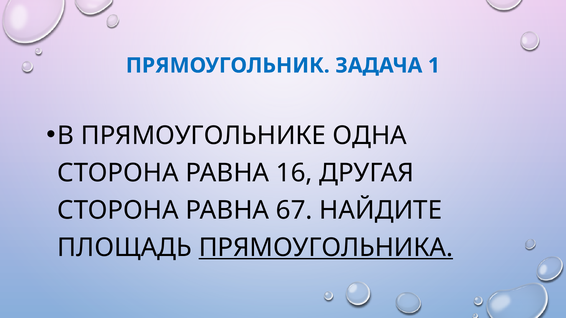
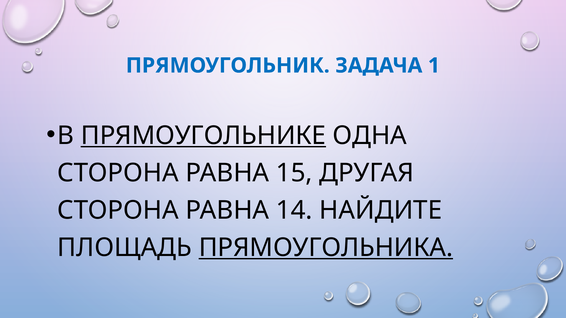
ПРЯМОУГОЛЬНИКЕ underline: none -> present
16: 16 -> 15
67: 67 -> 14
